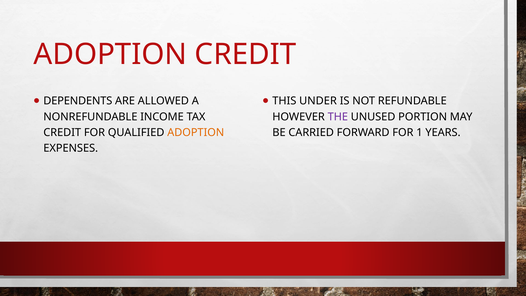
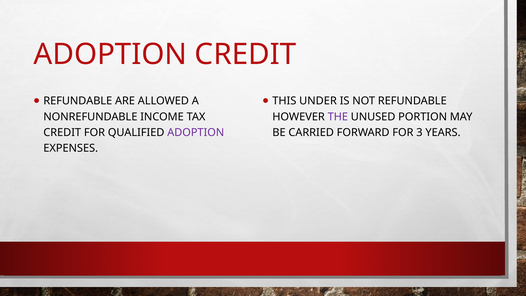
DEPENDENTS at (78, 101): DEPENDENTS -> REFUNDABLE
ADOPTION at (196, 133) colour: orange -> purple
1: 1 -> 3
